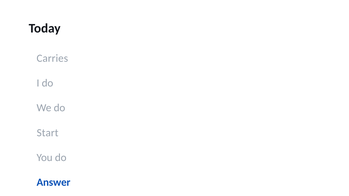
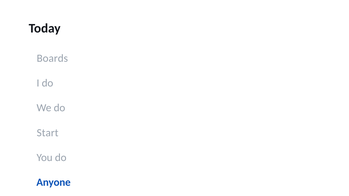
Carries: Carries -> Boards
Answer: Answer -> Anyone
